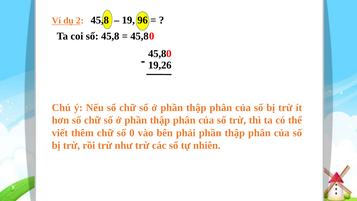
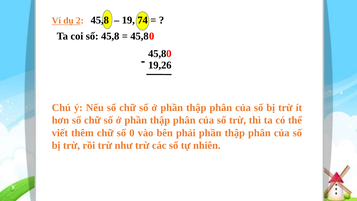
96: 96 -> 74
